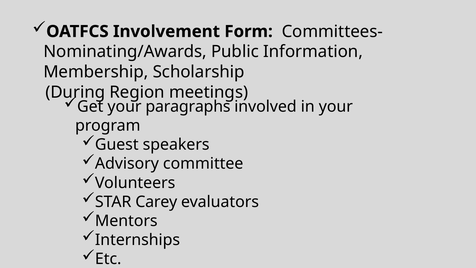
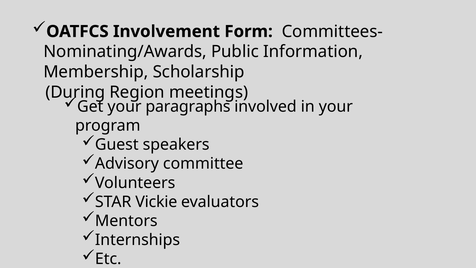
Carey: Carey -> Vickie
